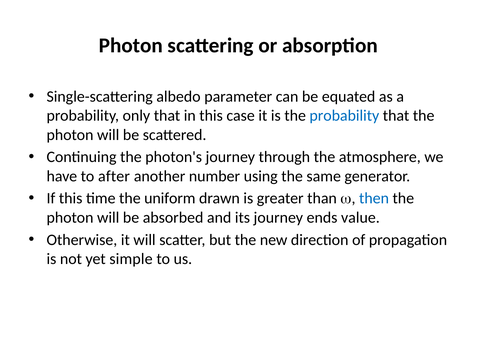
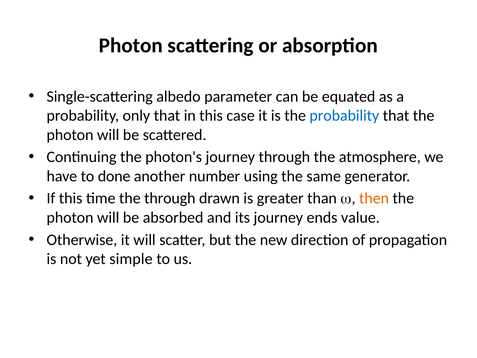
after: after -> done
the uniform: uniform -> through
then colour: blue -> orange
